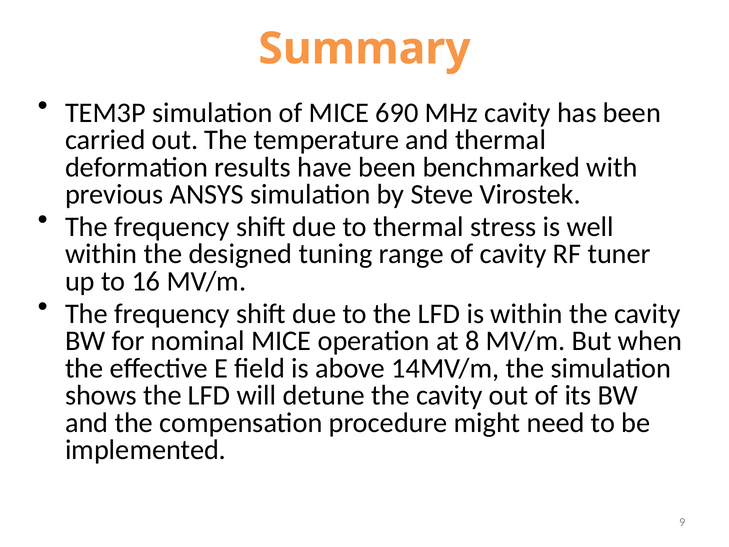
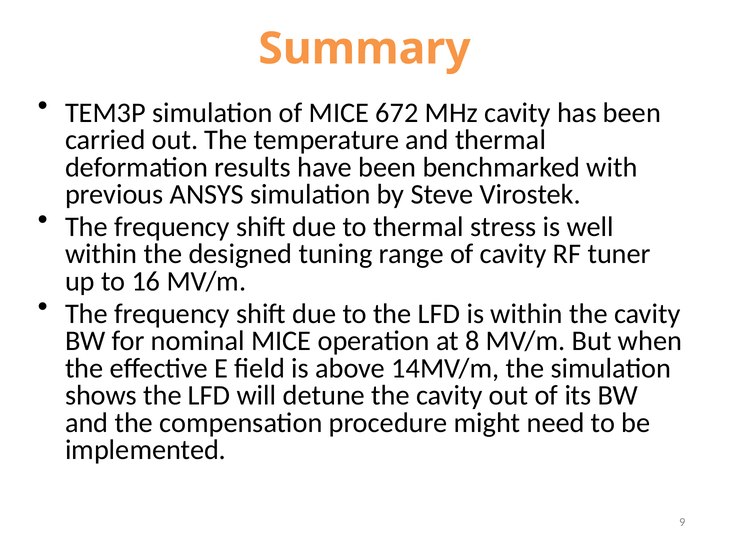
690: 690 -> 672
